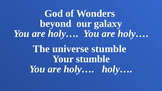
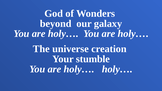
universe stumble: stumble -> creation
